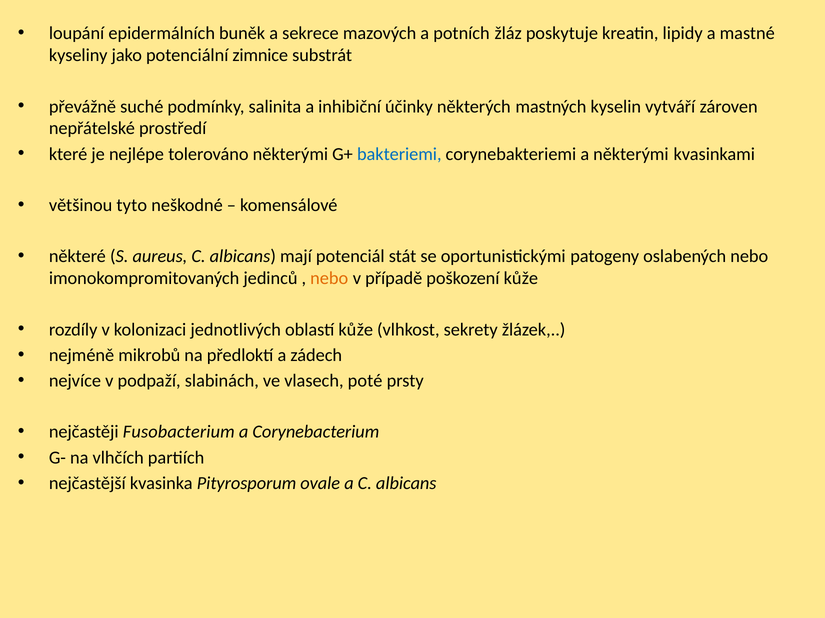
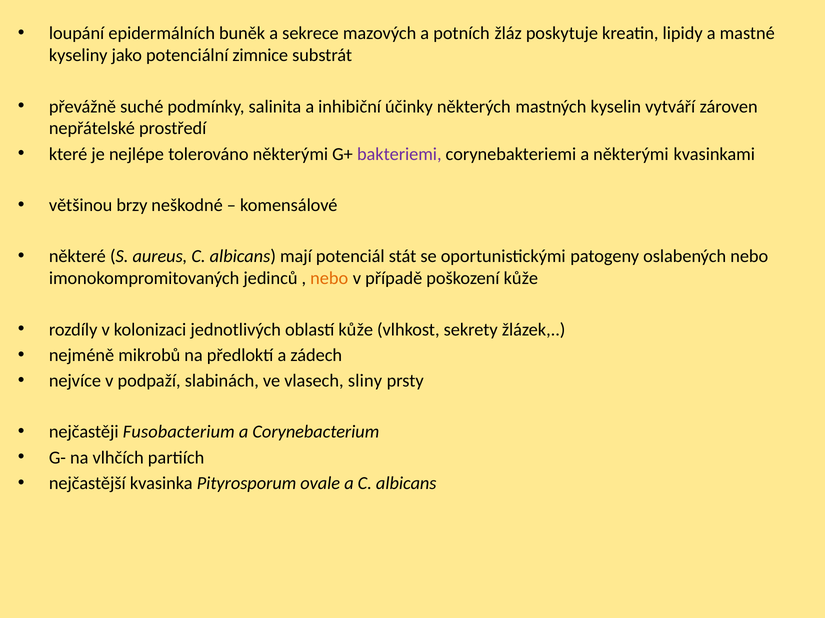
bakteriemi colour: blue -> purple
tyto: tyto -> brzy
poté: poté -> sliny
